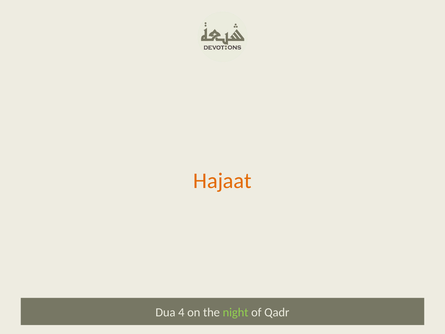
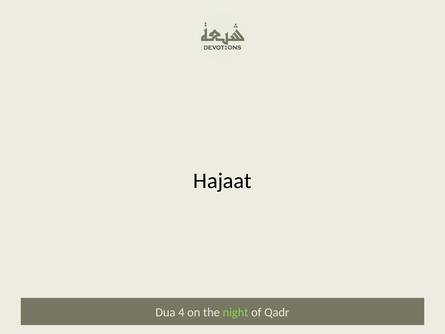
Hajaat colour: orange -> black
